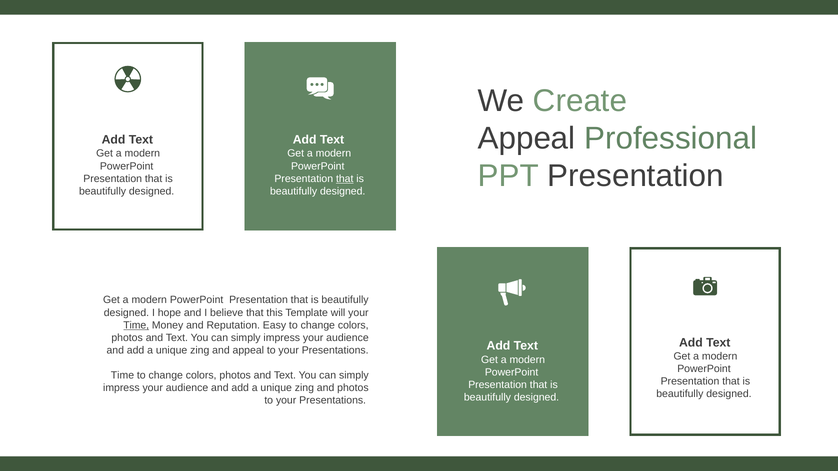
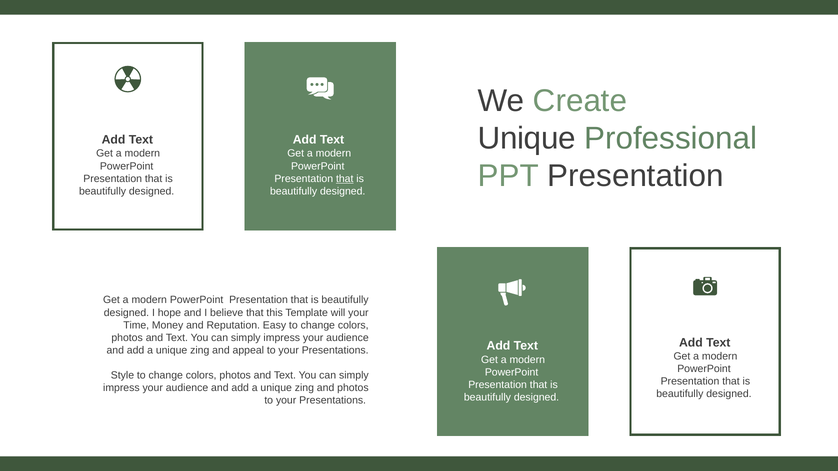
Appeal at (527, 138): Appeal -> Unique
Time at (136, 325) underline: present -> none
Time at (122, 376): Time -> Style
